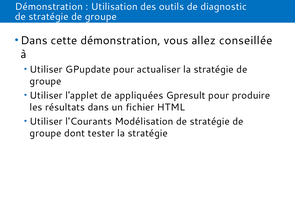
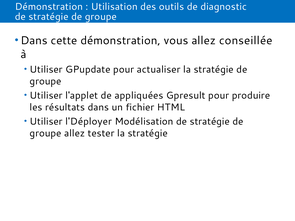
l'Courants: l'Courants -> l'Déployer
groupe dont: dont -> allez
